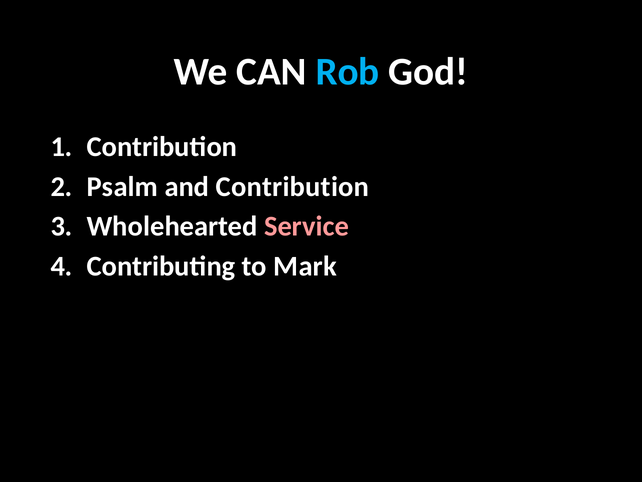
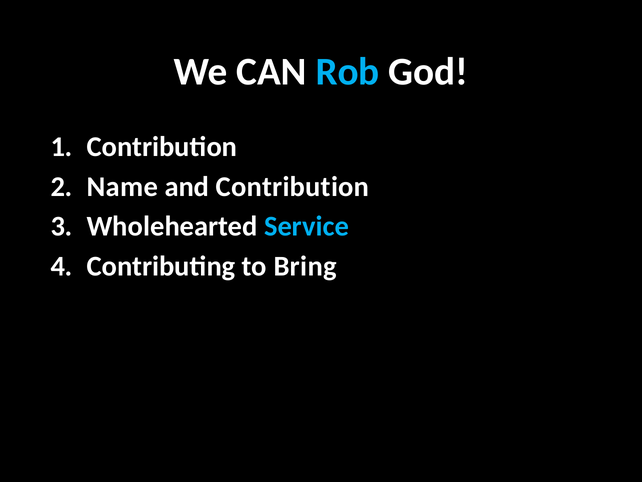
Psalm: Psalm -> Name
Service colour: pink -> light blue
Mark: Mark -> Bring
